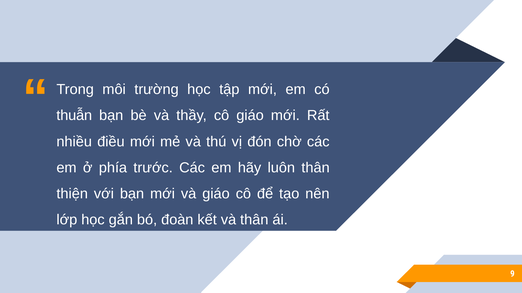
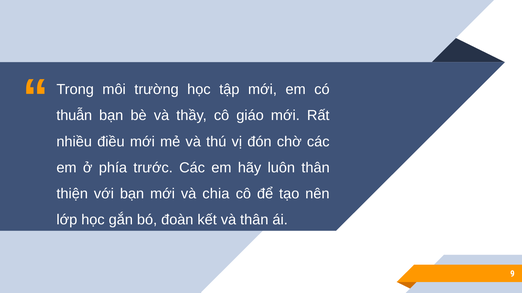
và giáo: giáo -> chia
